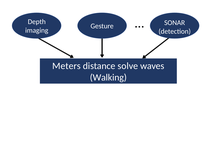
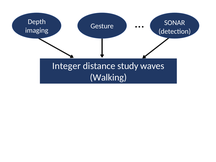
Meters: Meters -> Integer
solve: solve -> study
